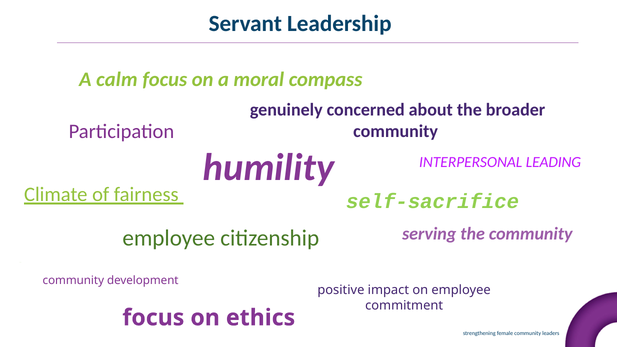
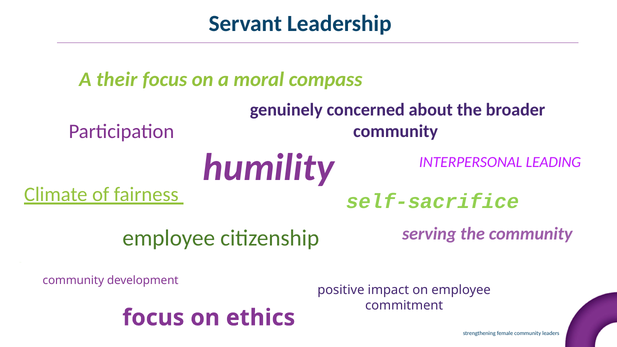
calm: calm -> their
